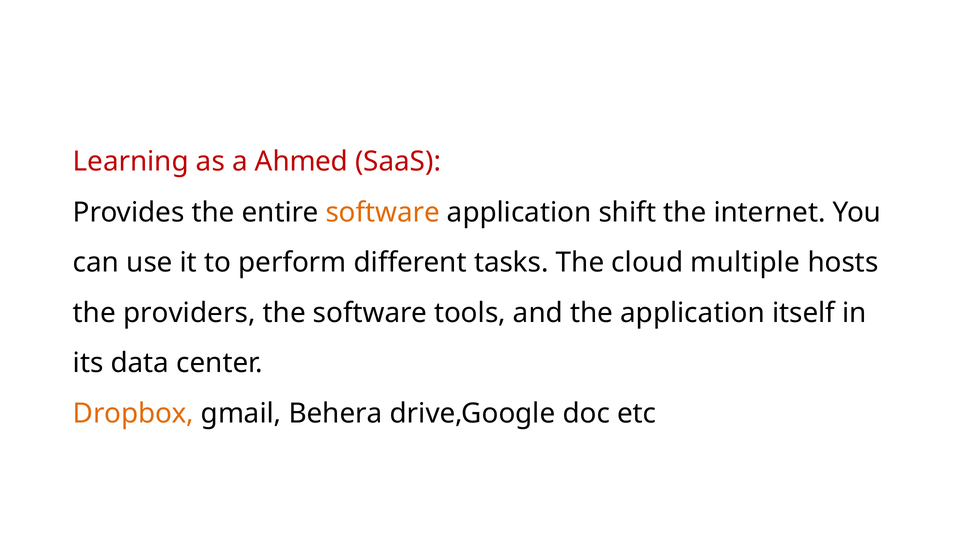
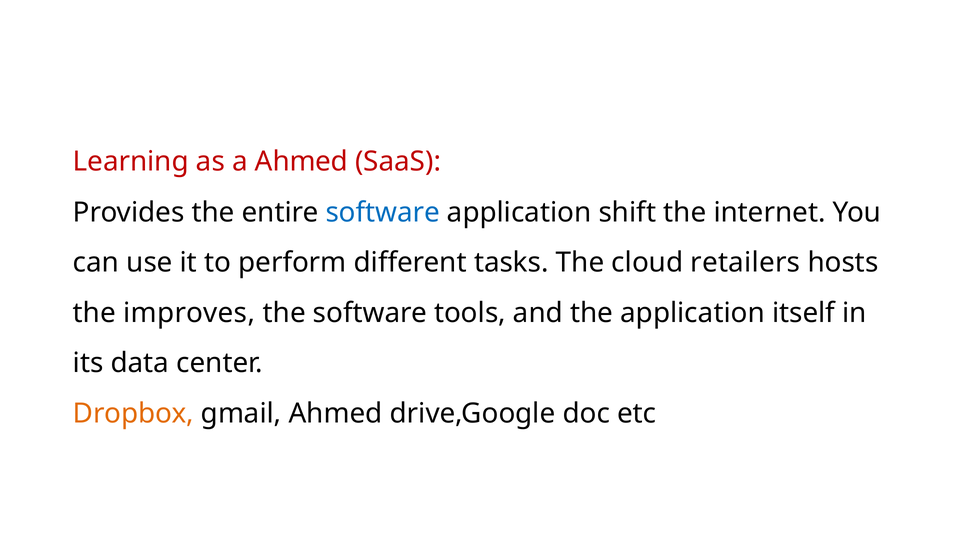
software at (383, 212) colour: orange -> blue
multiple: multiple -> retailers
providers: providers -> improves
gmail Behera: Behera -> Ahmed
